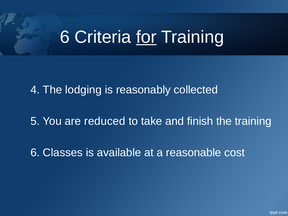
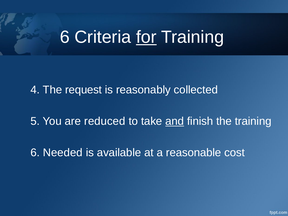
lodging: lodging -> request
and underline: none -> present
Classes: Classes -> Needed
